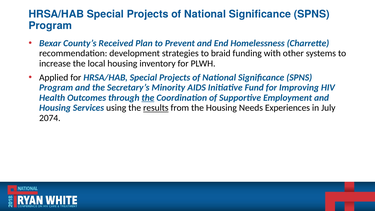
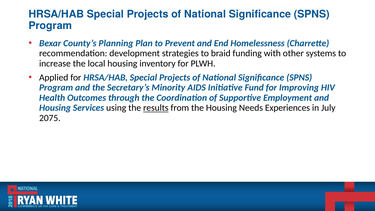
Received: Received -> Planning
the at (148, 98) underline: present -> none
2074: 2074 -> 2075
